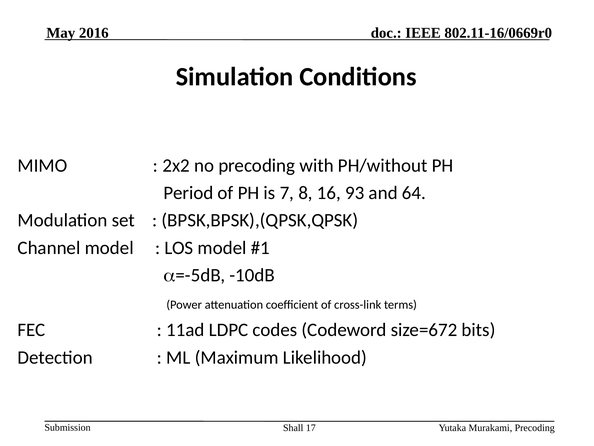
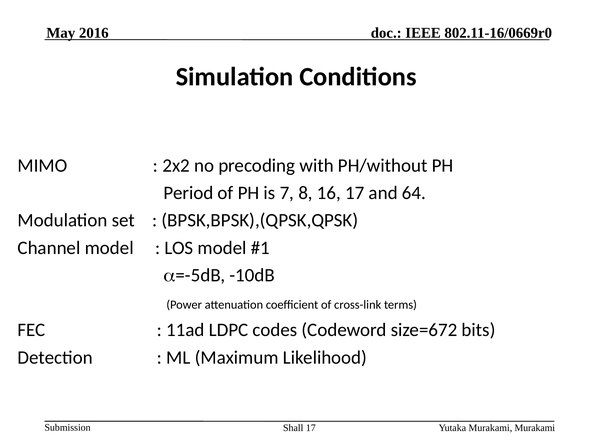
16 93: 93 -> 17
Murakami Precoding: Precoding -> Murakami
